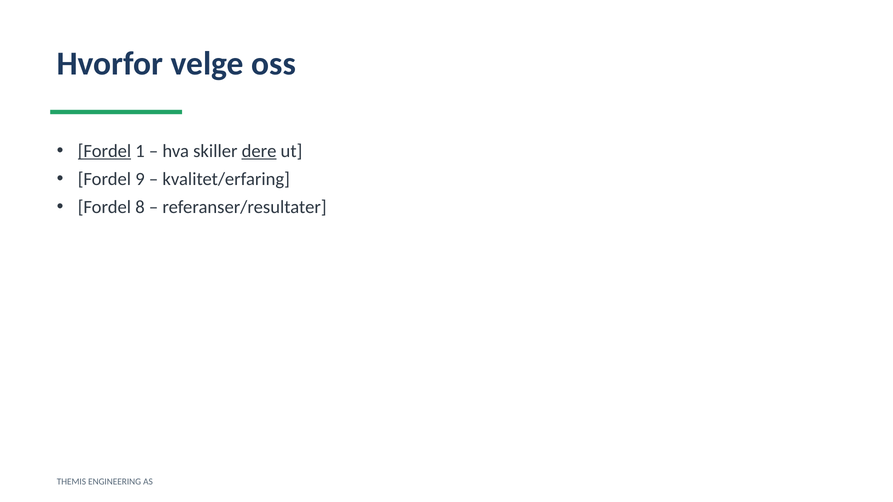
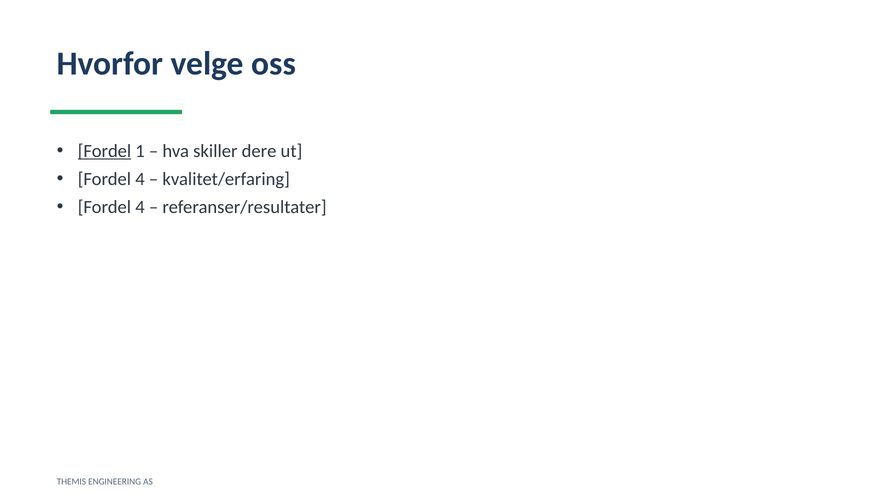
dere underline: present -> none
9 at (140, 179): 9 -> 4
8 at (140, 207): 8 -> 4
